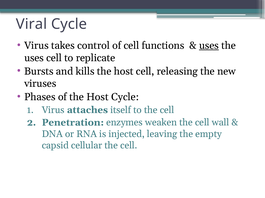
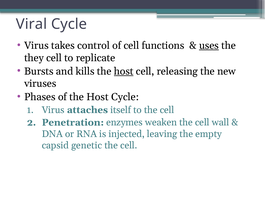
uses at (34, 58): uses -> they
host at (124, 72) underline: none -> present
cellular: cellular -> genetic
